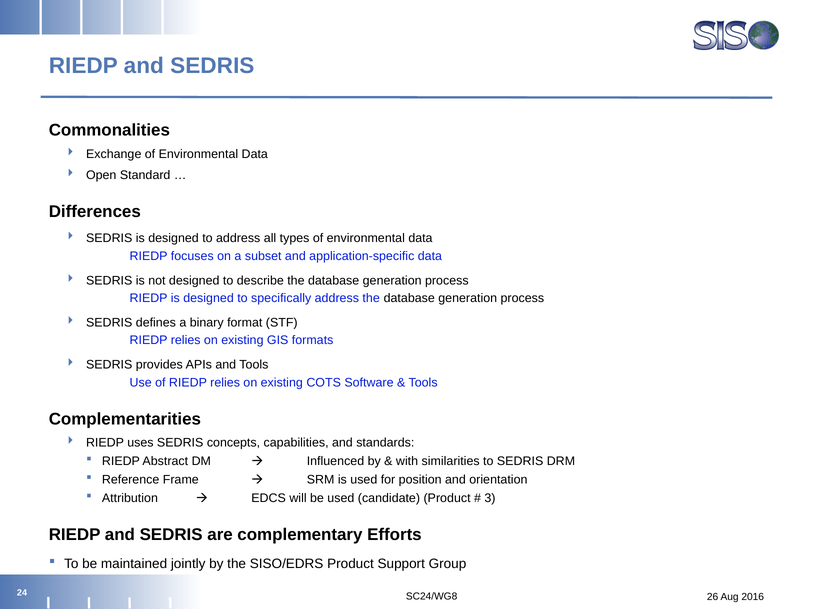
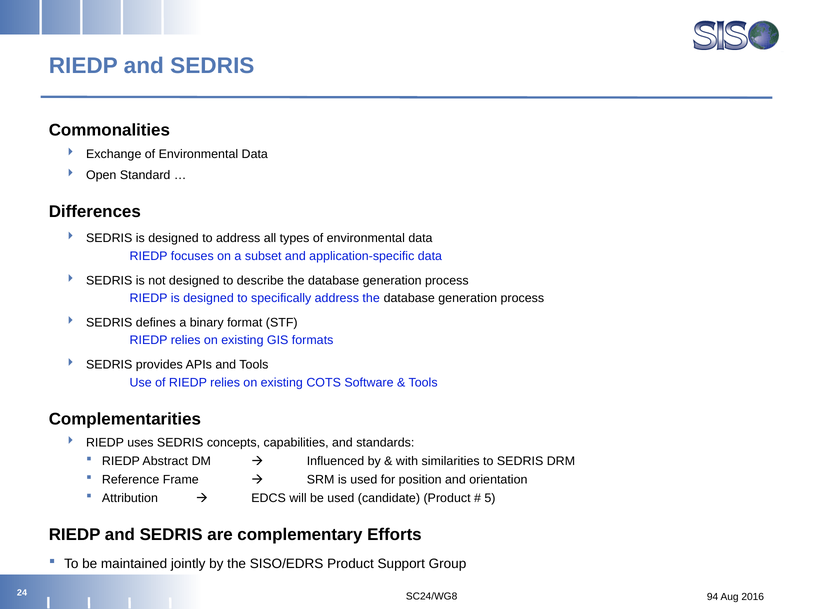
3: 3 -> 5
26: 26 -> 94
